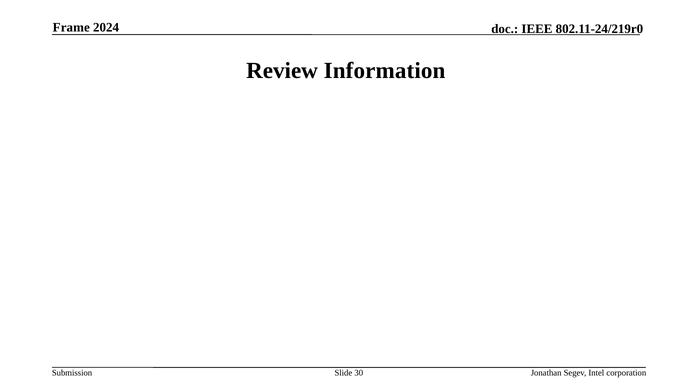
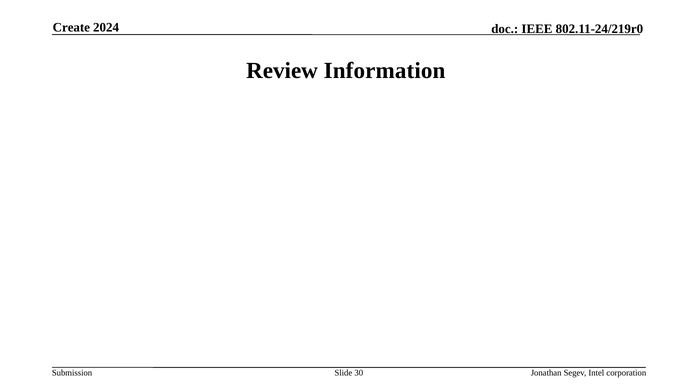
Frame: Frame -> Create
